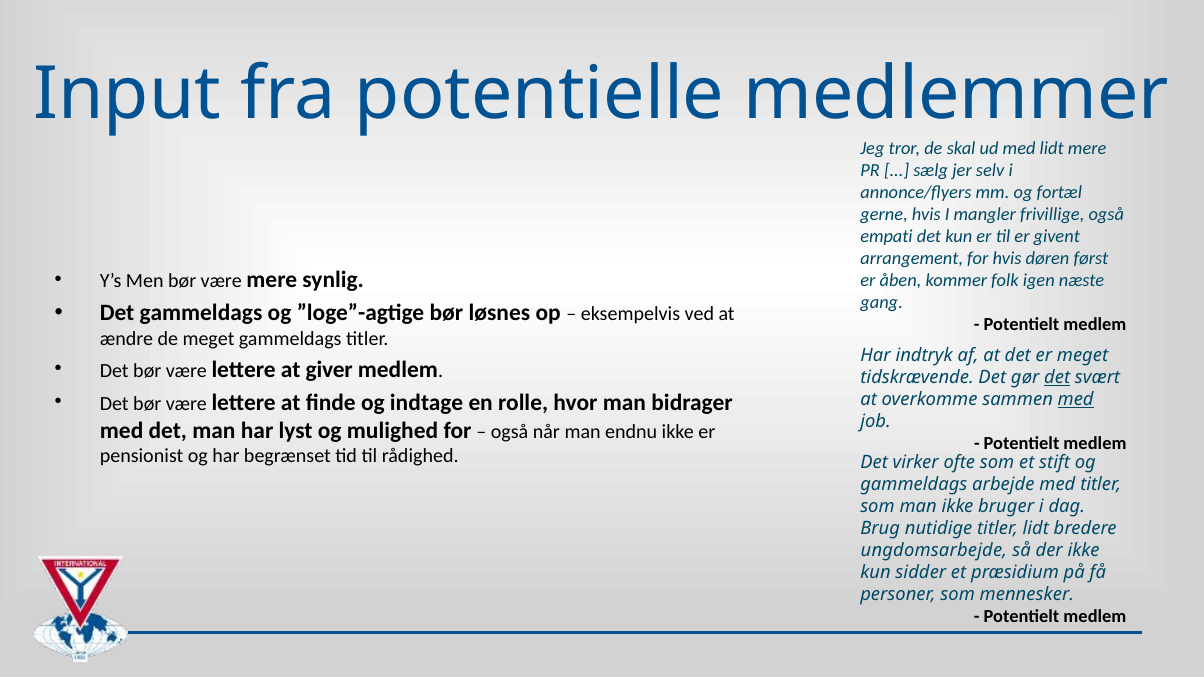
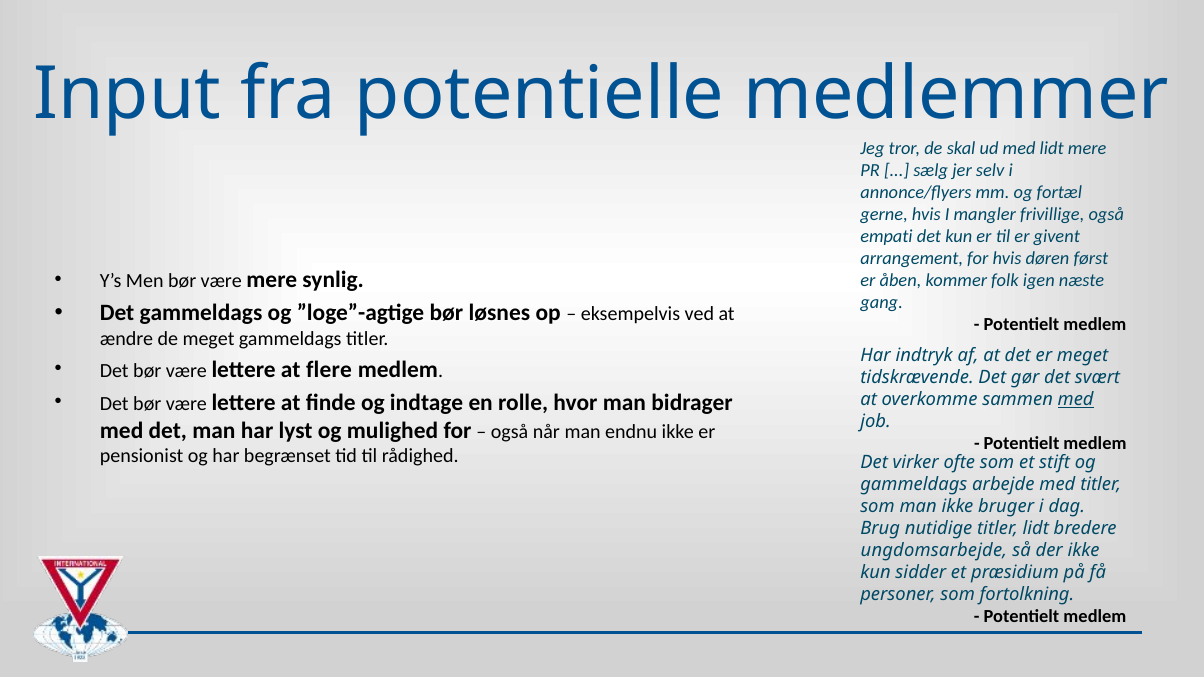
giver: giver -> flere
det at (1057, 378) underline: present -> none
mennesker: mennesker -> fortolkning
